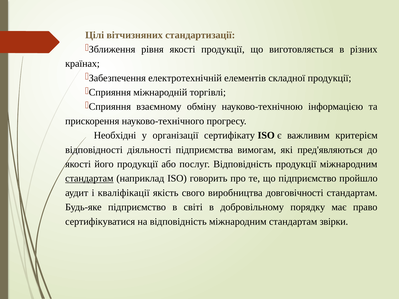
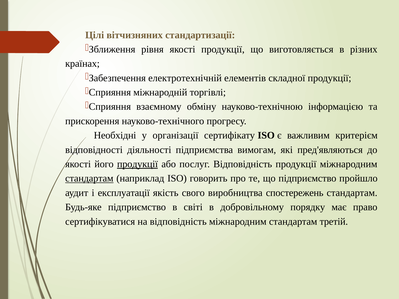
продукції at (137, 164) underline: none -> present
кваліфікації: кваліфікації -> експлуатації
довговічності: довговічності -> спостережень
звірки: звірки -> третій
